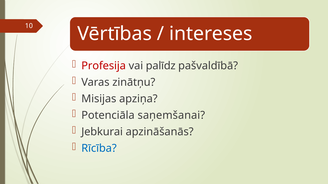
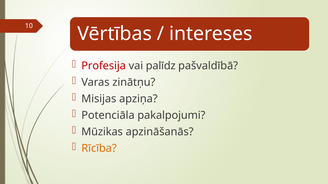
saņemšanai: saņemšanai -> pakalpojumi
Jebkurai: Jebkurai -> Mūzikas
Rīcība colour: blue -> orange
